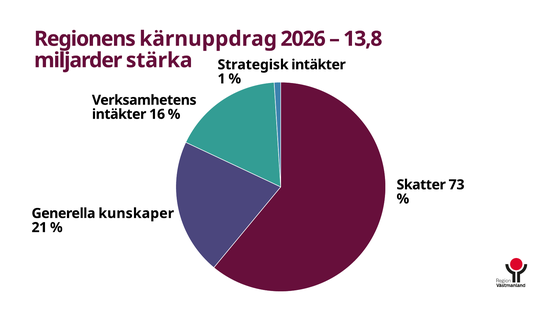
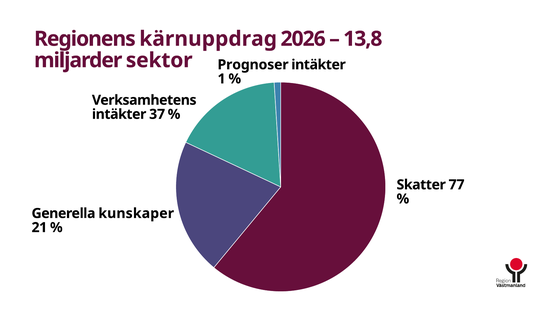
stärka: stärka -> sektor
Strategisk: Strategisk -> Prognoser
16: 16 -> 37
73: 73 -> 77
